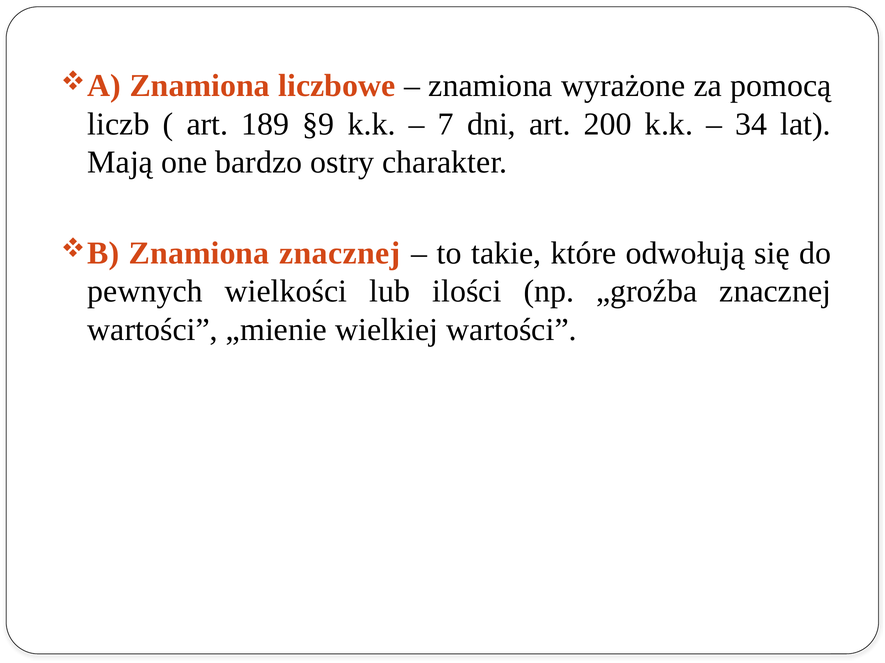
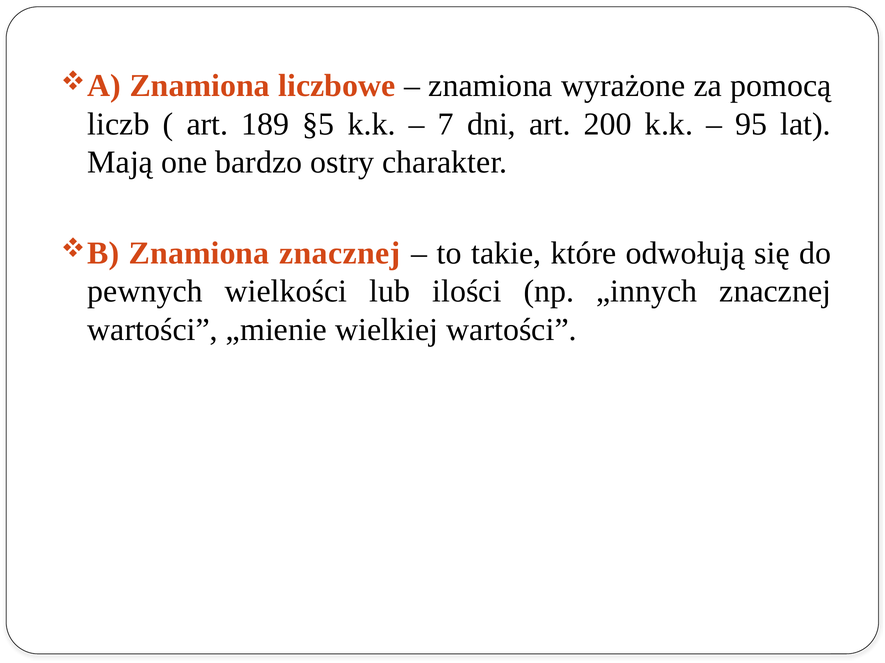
§9: §9 -> §5
34: 34 -> 95
„groźba: „groźba -> „innych
